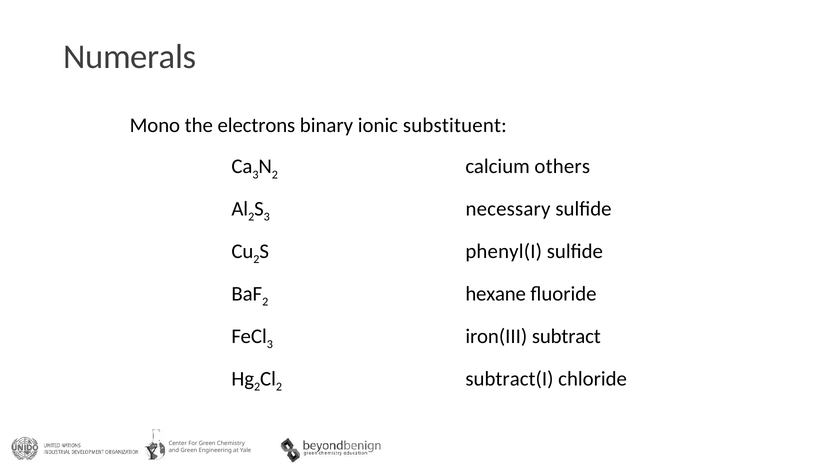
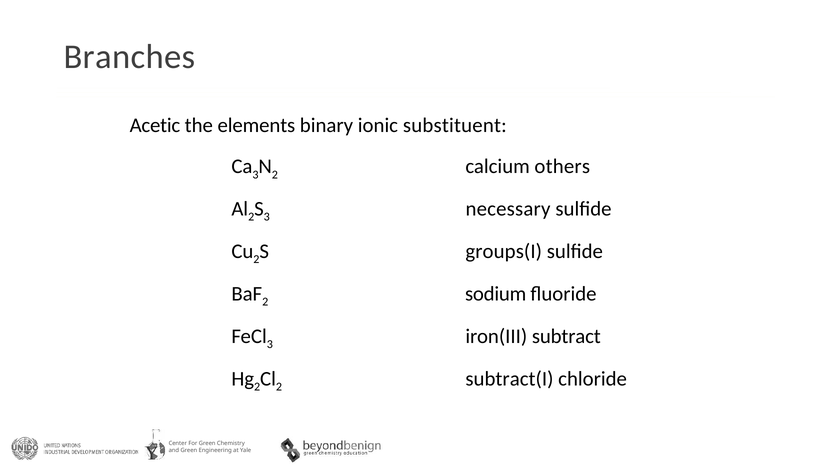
Numerals: Numerals -> Branches
Mono: Mono -> Acetic
electrons: electrons -> elements
phenyl(I: phenyl(I -> groups(I
hexane: hexane -> sodium
